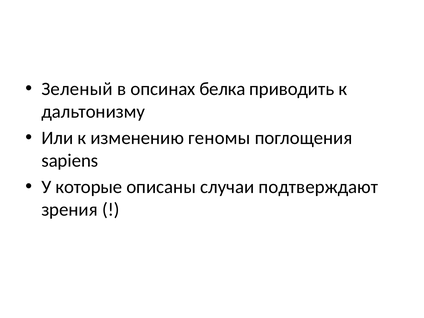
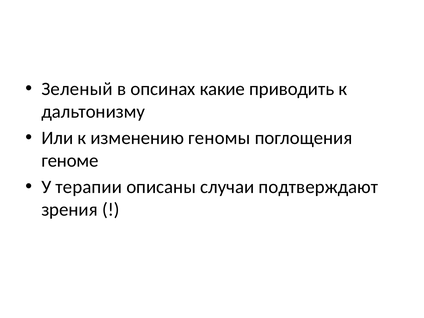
белка: белка -> какие
sapiens: sapiens -> геноме
которые: которые -> терапии
